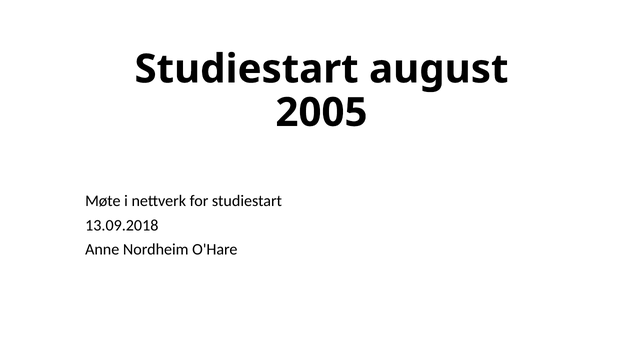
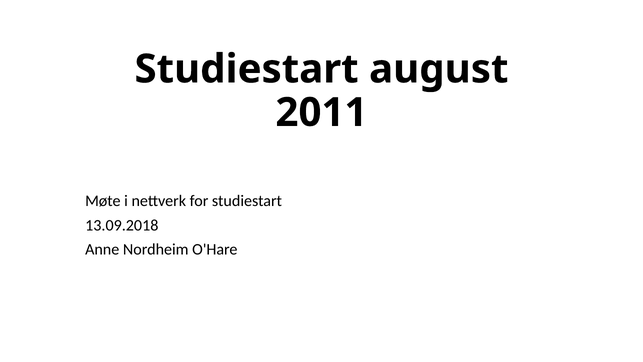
2005: 2005 -> 2011
